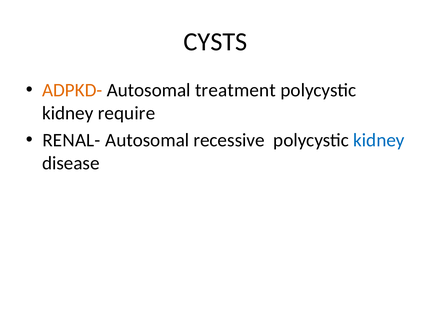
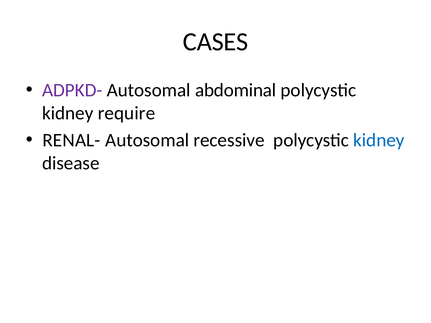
CYSTS: CYSTS -> CASES
ADPKD- colour: orange -> purple
treatment: treatment -> abdominal
